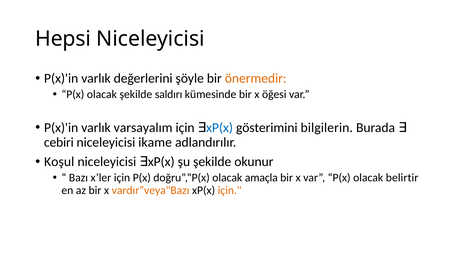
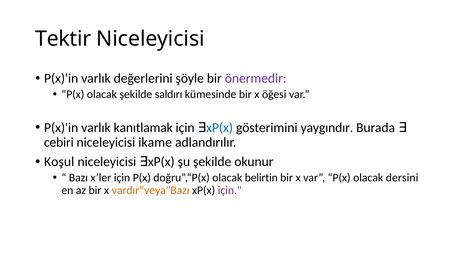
Hepsi: Hepsi -> Tektir
önermedir colour: orange -> purple
varsayalım: varsayalım -> kanıtlamak
bilgilerin: bilgilerin -> yaygındır
amaçla: amaçla -> belirtin
belirtir: belirtir -> dersini
için at (230, 190) colour: orange -> purple
